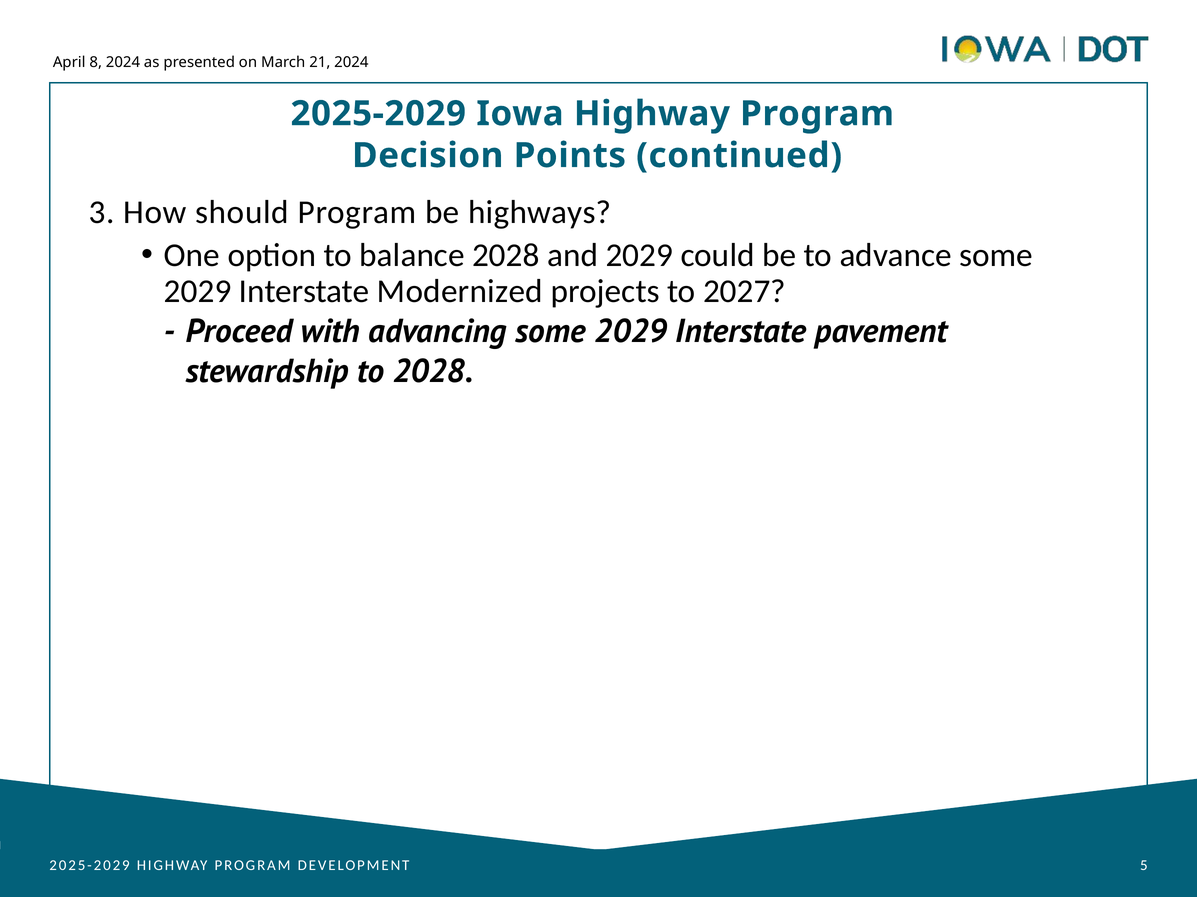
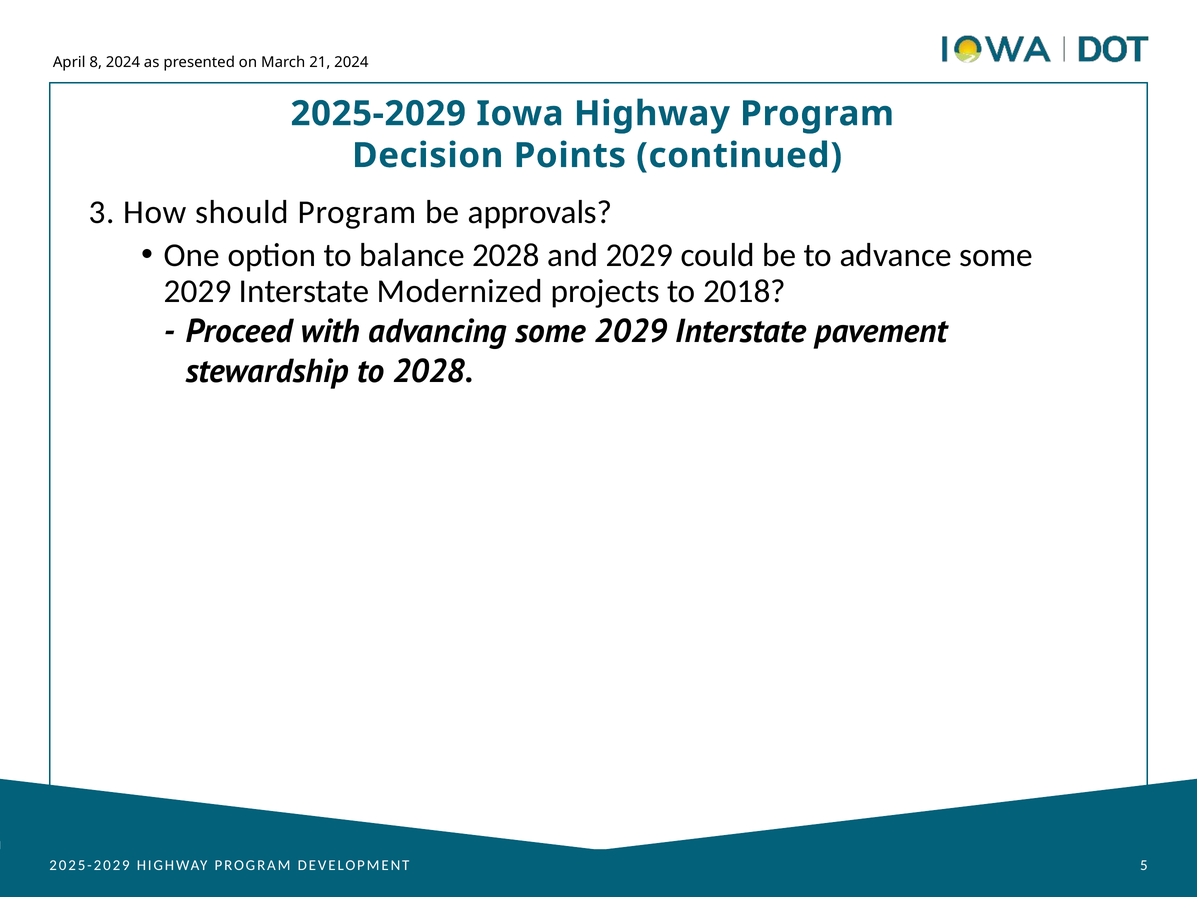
highways: highways -> approvals
2027: 2027 -> 2018
